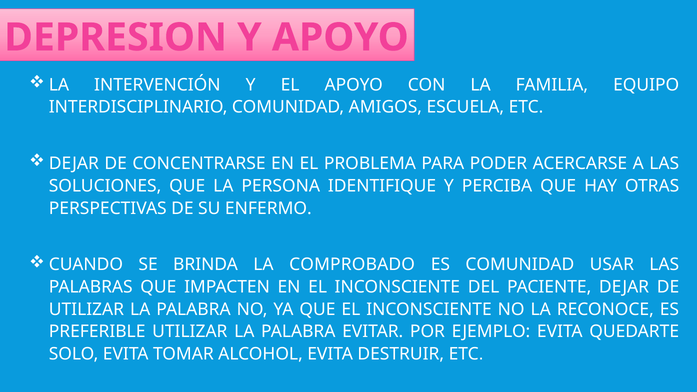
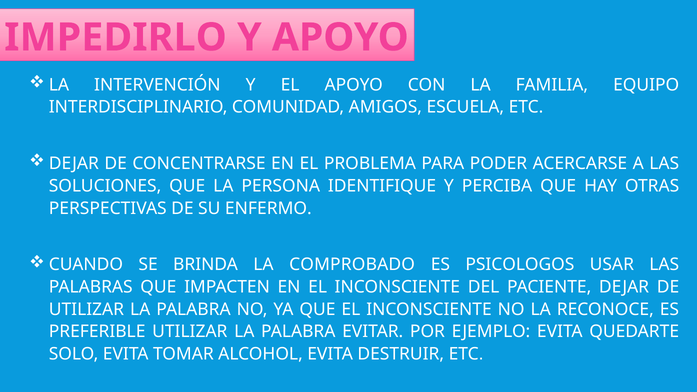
DEPRESION: DEPRESION -> IMPEDIRLO
ES COMUNIDAD: COMUNIDAD -> PSICOLOGOS
